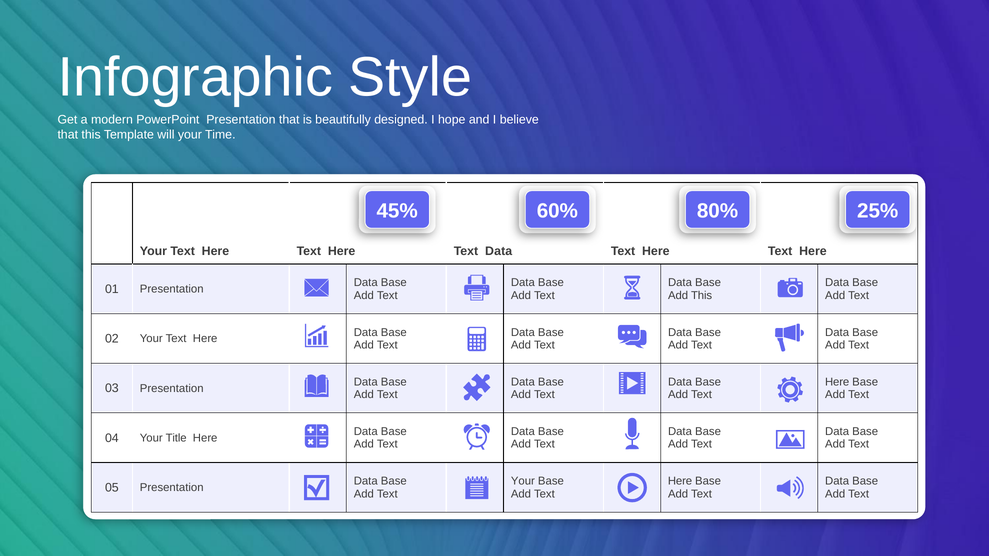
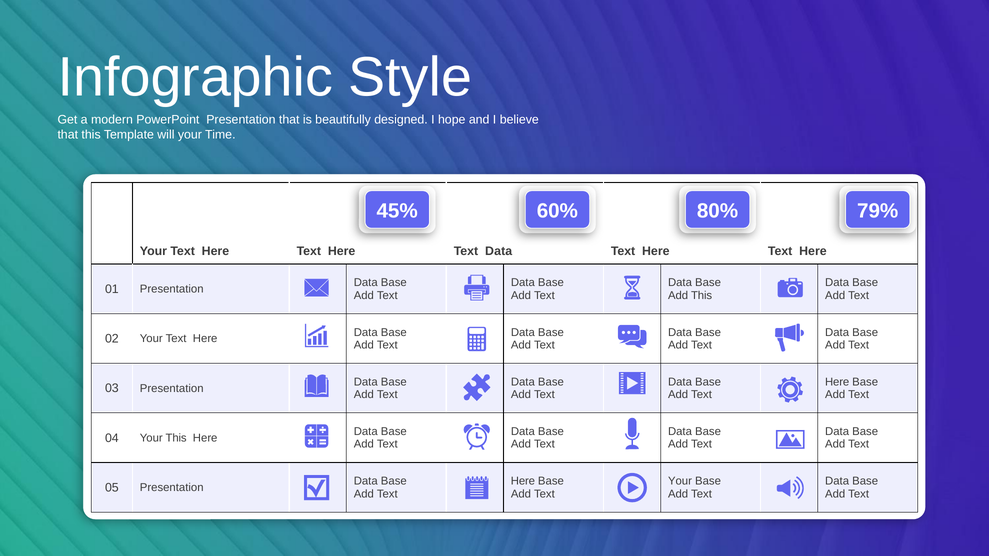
25%: 25% -> 79%
Your Title: Title -> This
Your at (523, 481): Your -> Here
Here at (680, 481): Here -> Your
